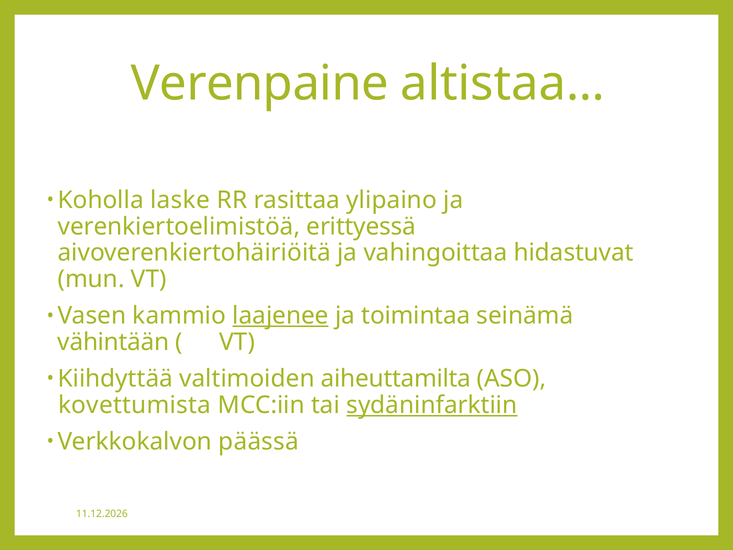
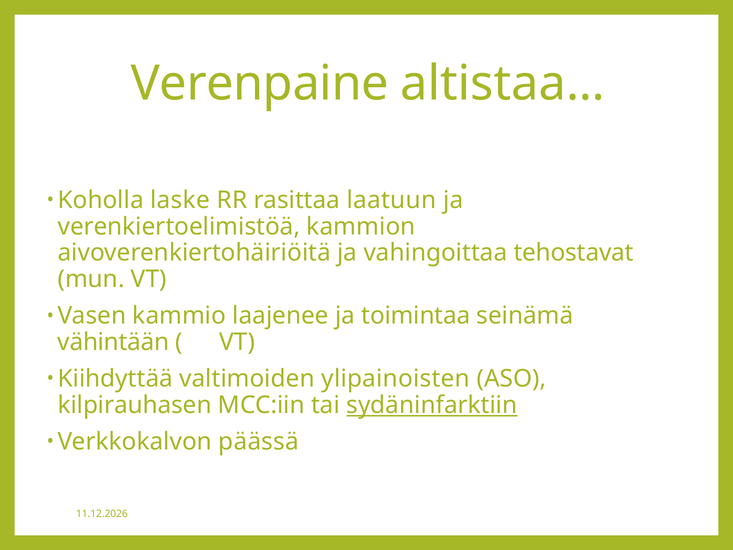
ylipaino: ylipaino -> laatuun
erittyessä: erittyessä -> kammion
hidastuvat: hidastuvat -> tehostavat
laajenee underline: present -> none
aiheuttamilta: aiheuttamilta -> ylipainoisten
kovettumista: kovettumista -> kilpirauhasen
